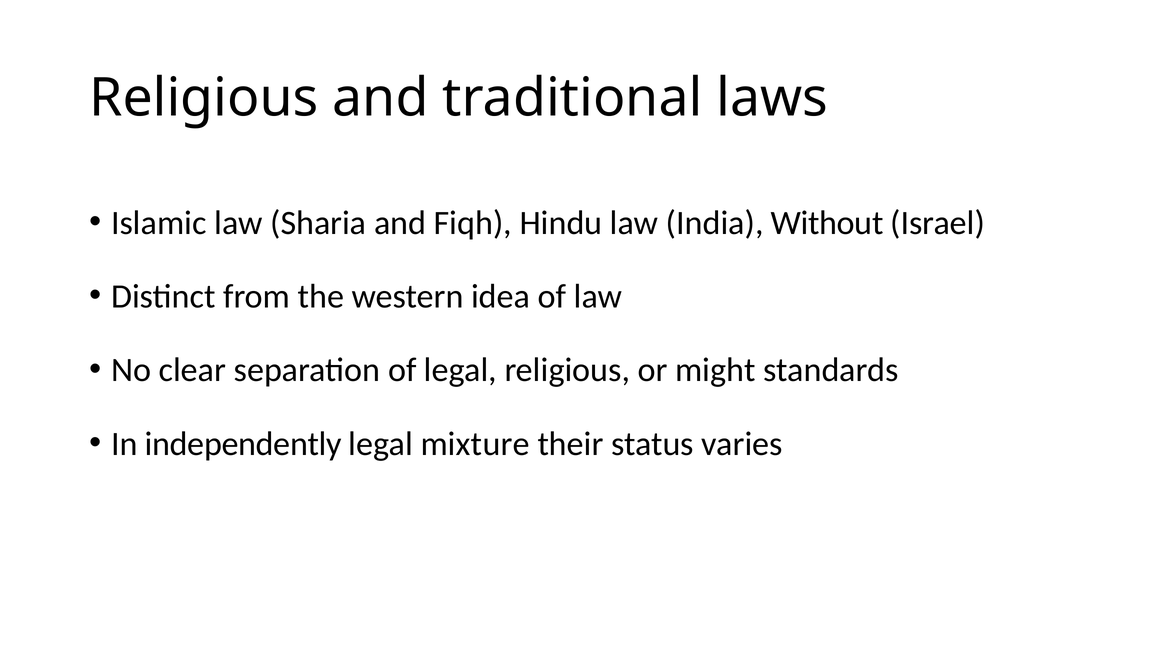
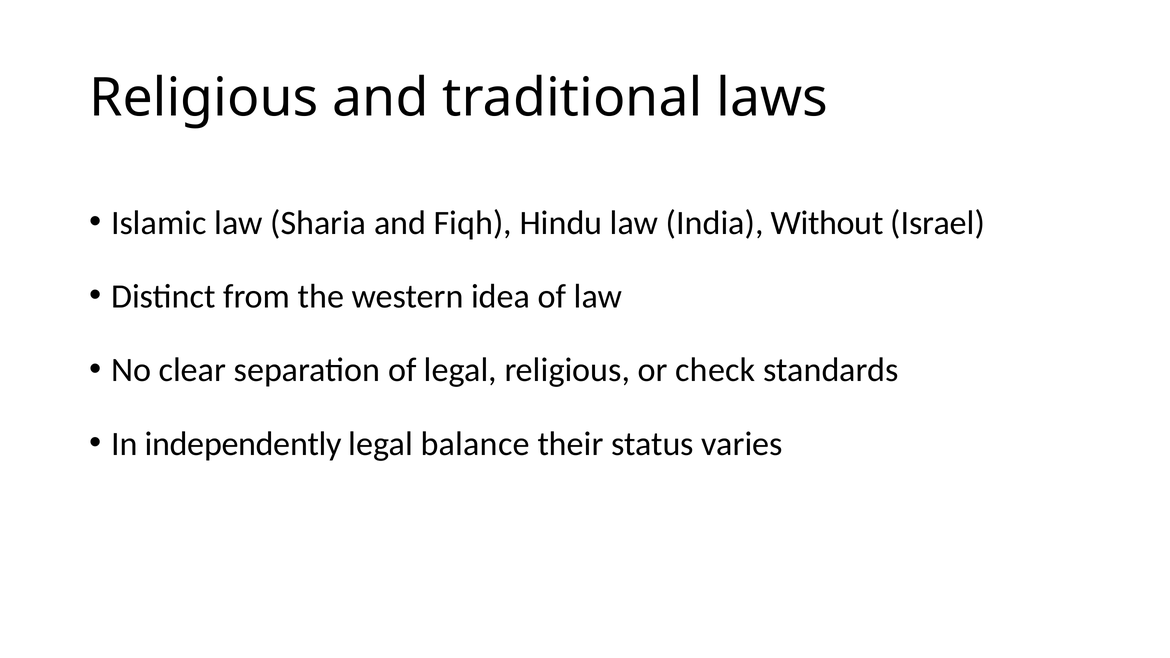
might: might -> check
mixture: mixture -> balance
